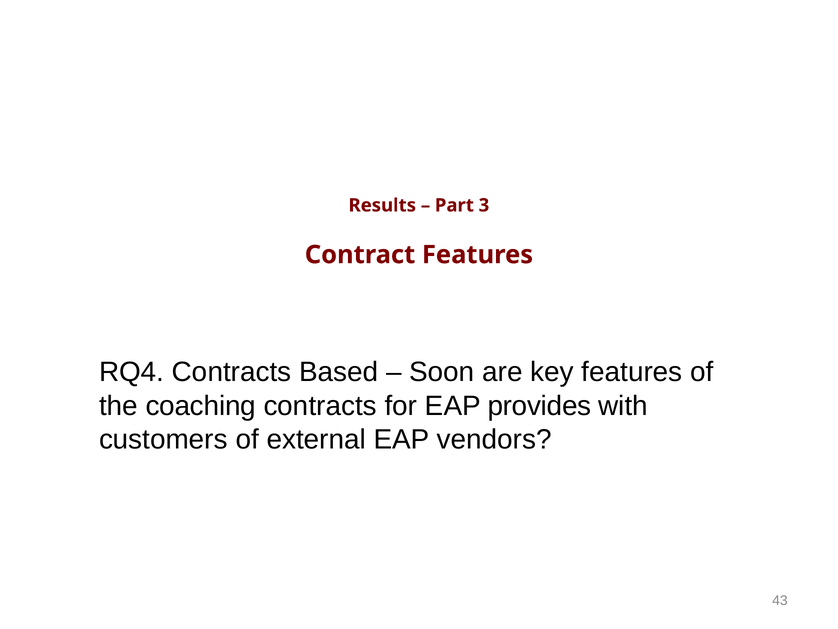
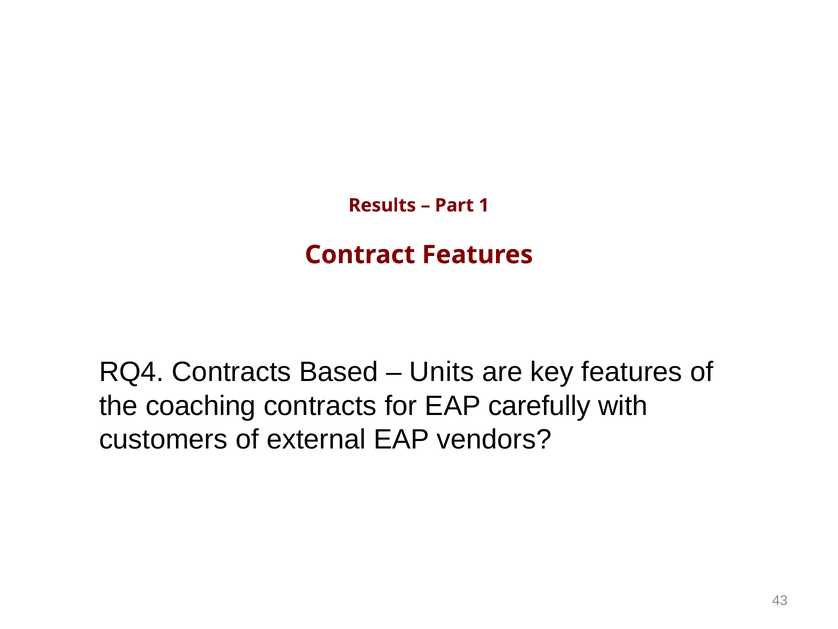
3: 3 -> 1
Soon: Soon -> Units
provides: provides -> carefully
